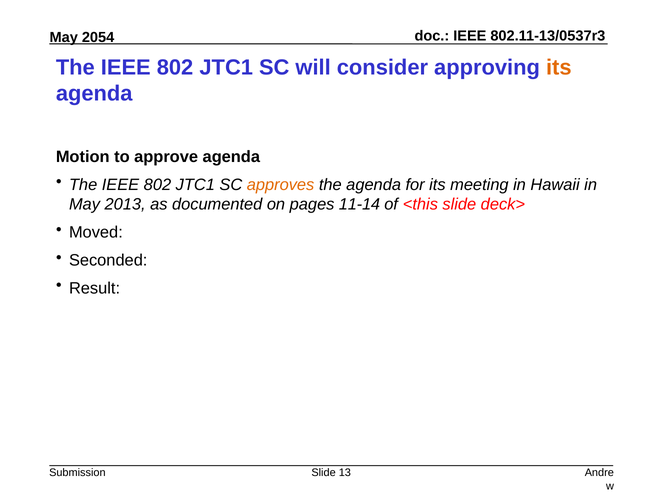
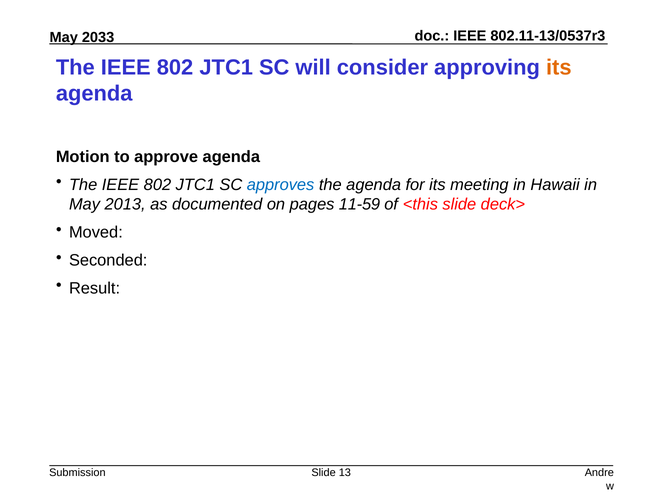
2054: 2054 -> 2033
approves colour: orange -> blue
11-14: 11-14 -> 11-59
